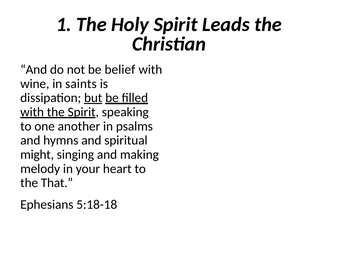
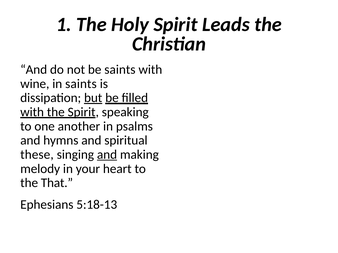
be belief: belief -> saints
might: might -> these
and at (107, 155) underline: none -> present
5:18-18: 5:18-18 -> 5:18-13
